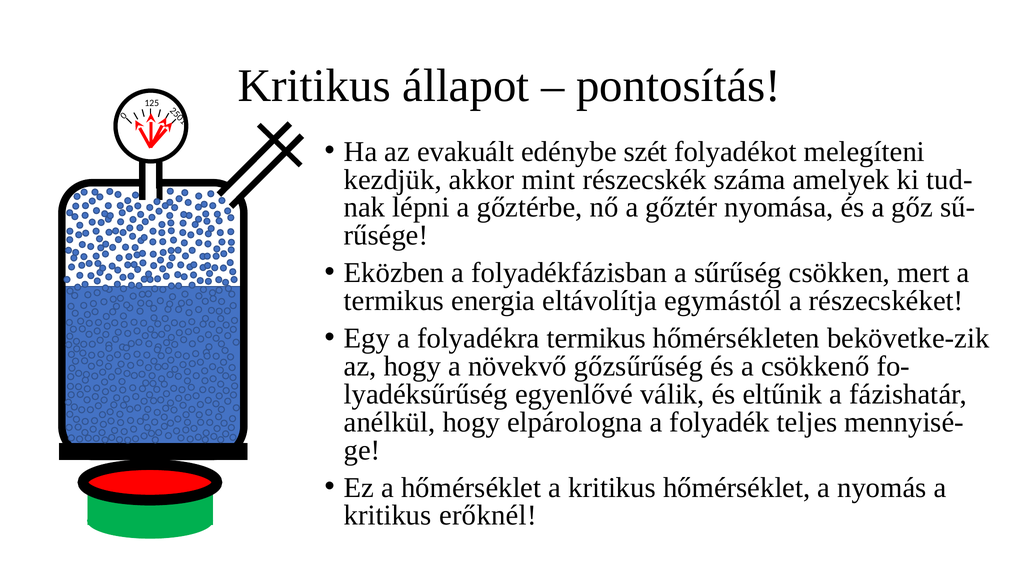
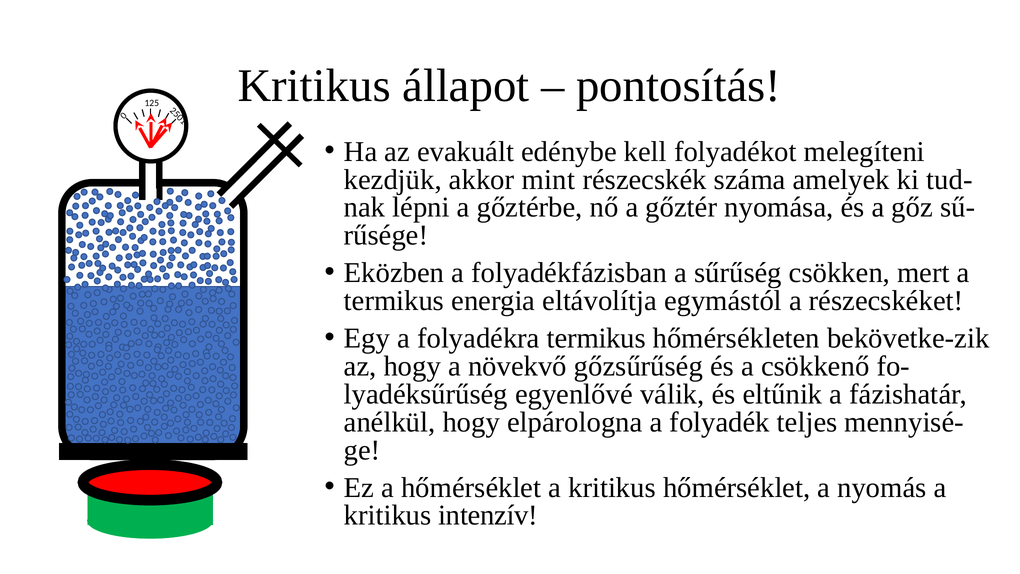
szét: szét -> kell
erőknél: erőknél -> intenzív
